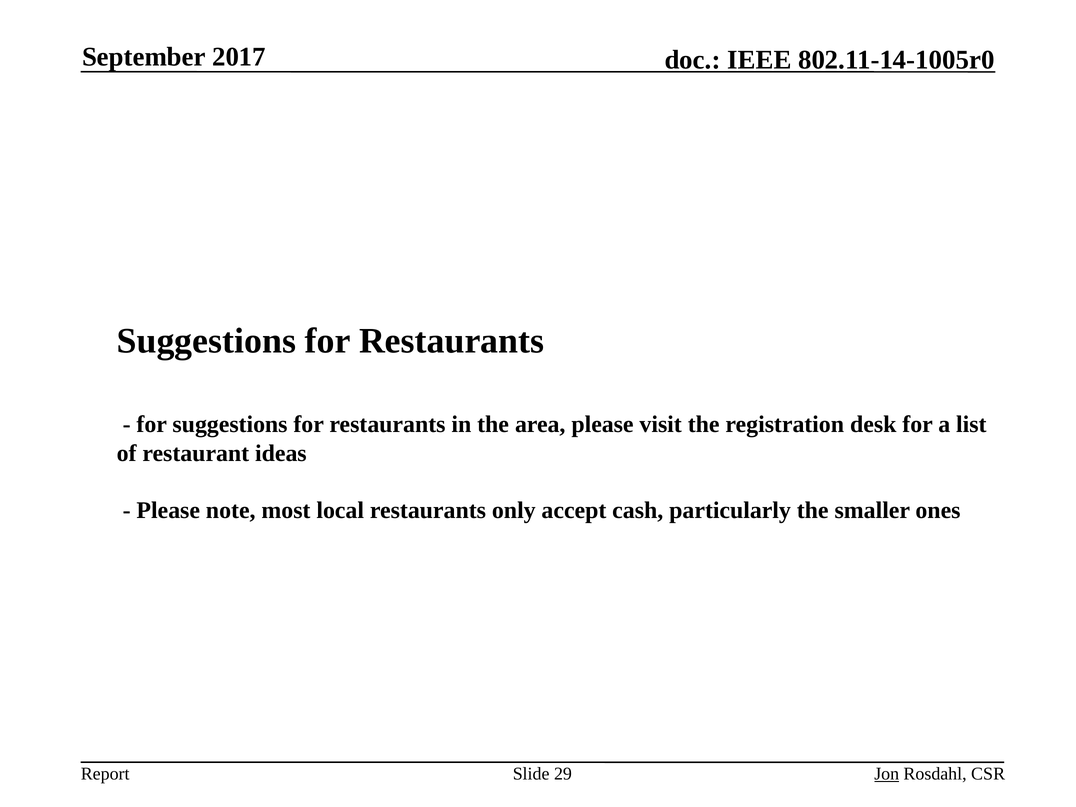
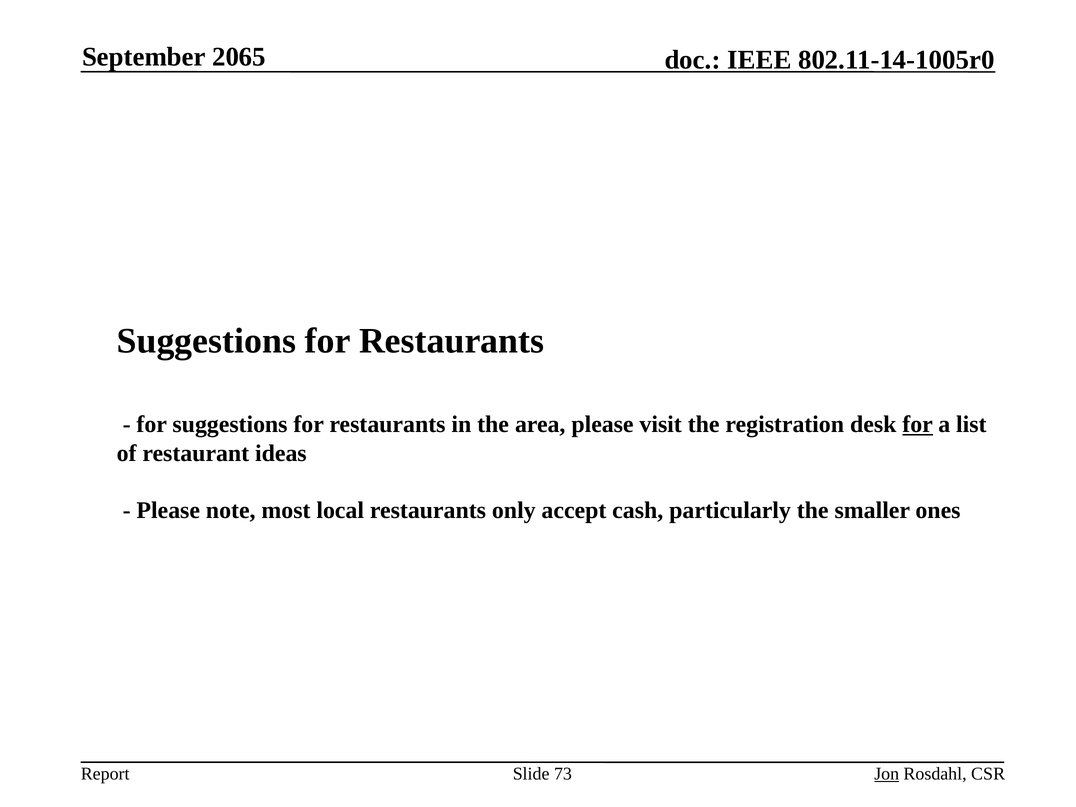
2017: 2017 -> 2065
for at (918, 424) underline: none -> present
29: 29 -> 73
